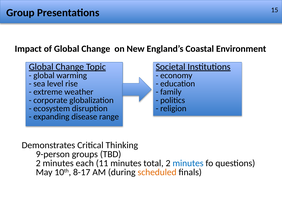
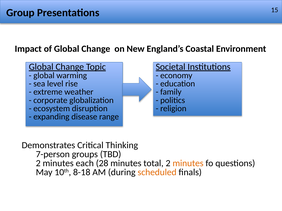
9-person: 9-person -> 7-person
11: 11 -> 28
minutes at (188, 164) colour: blue -> orange
8-17: 8-17 -> 8-18
